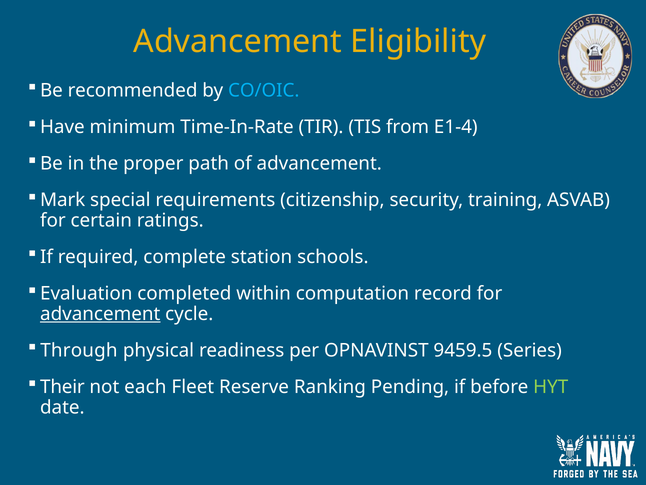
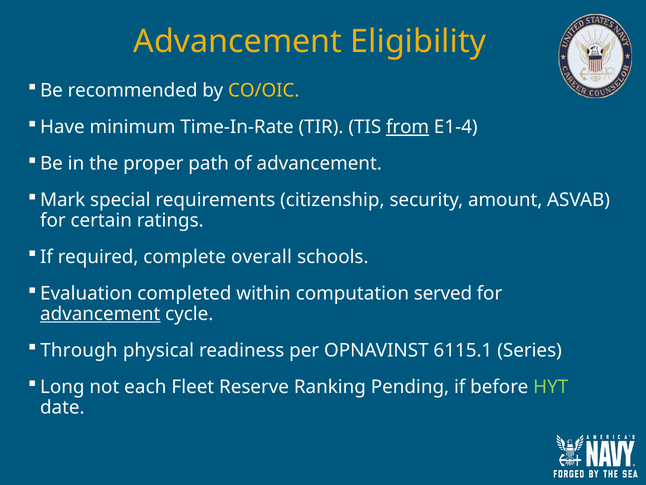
CO/OIC colour: light blue -> yellow
from underline: none -> present
training: training -> amount
station: station -> overall
record: record -> served
9459.5: 9459.5 -> 6115.1
Their: Their -> Long
